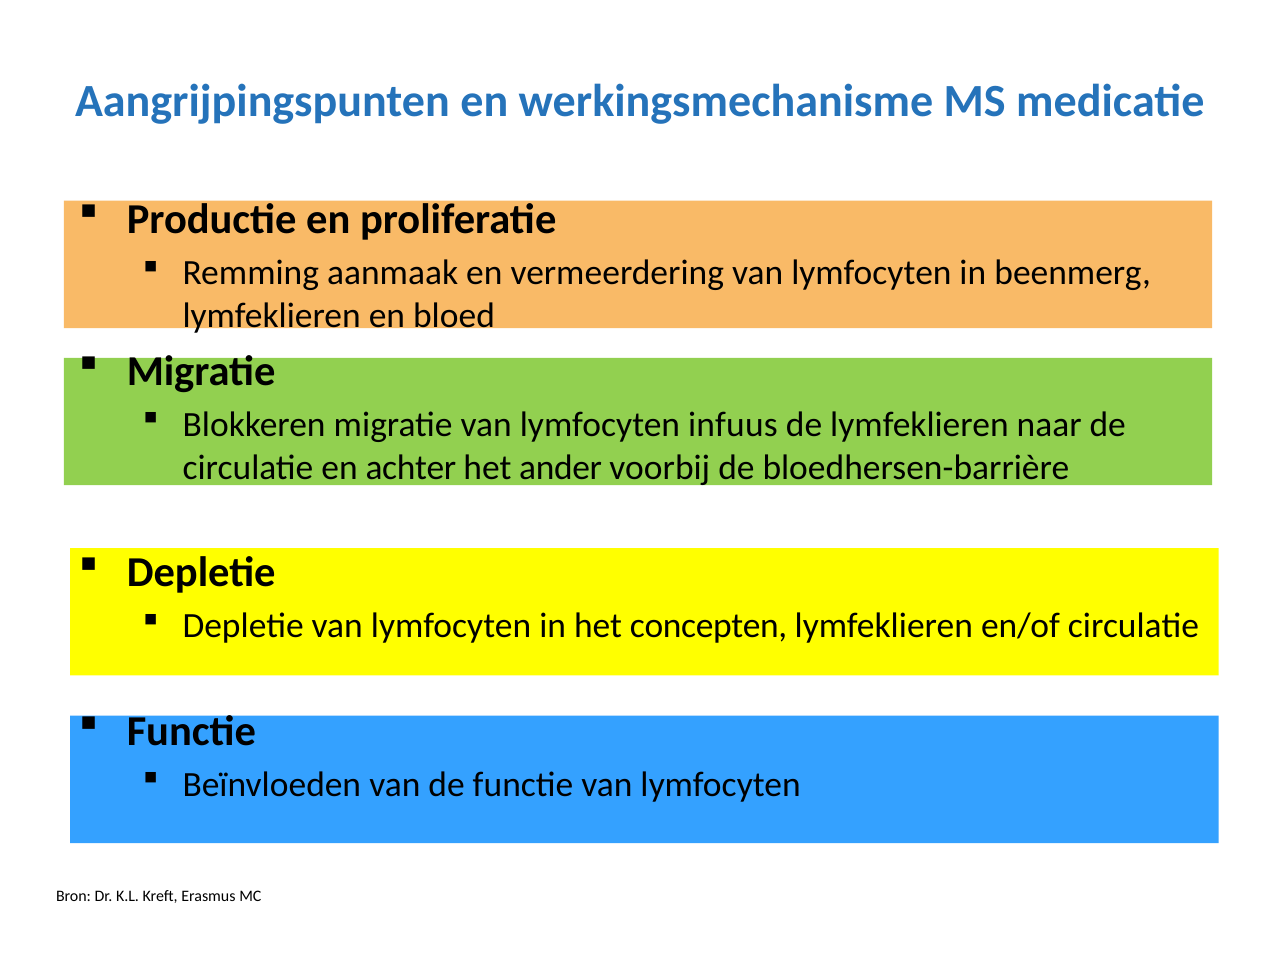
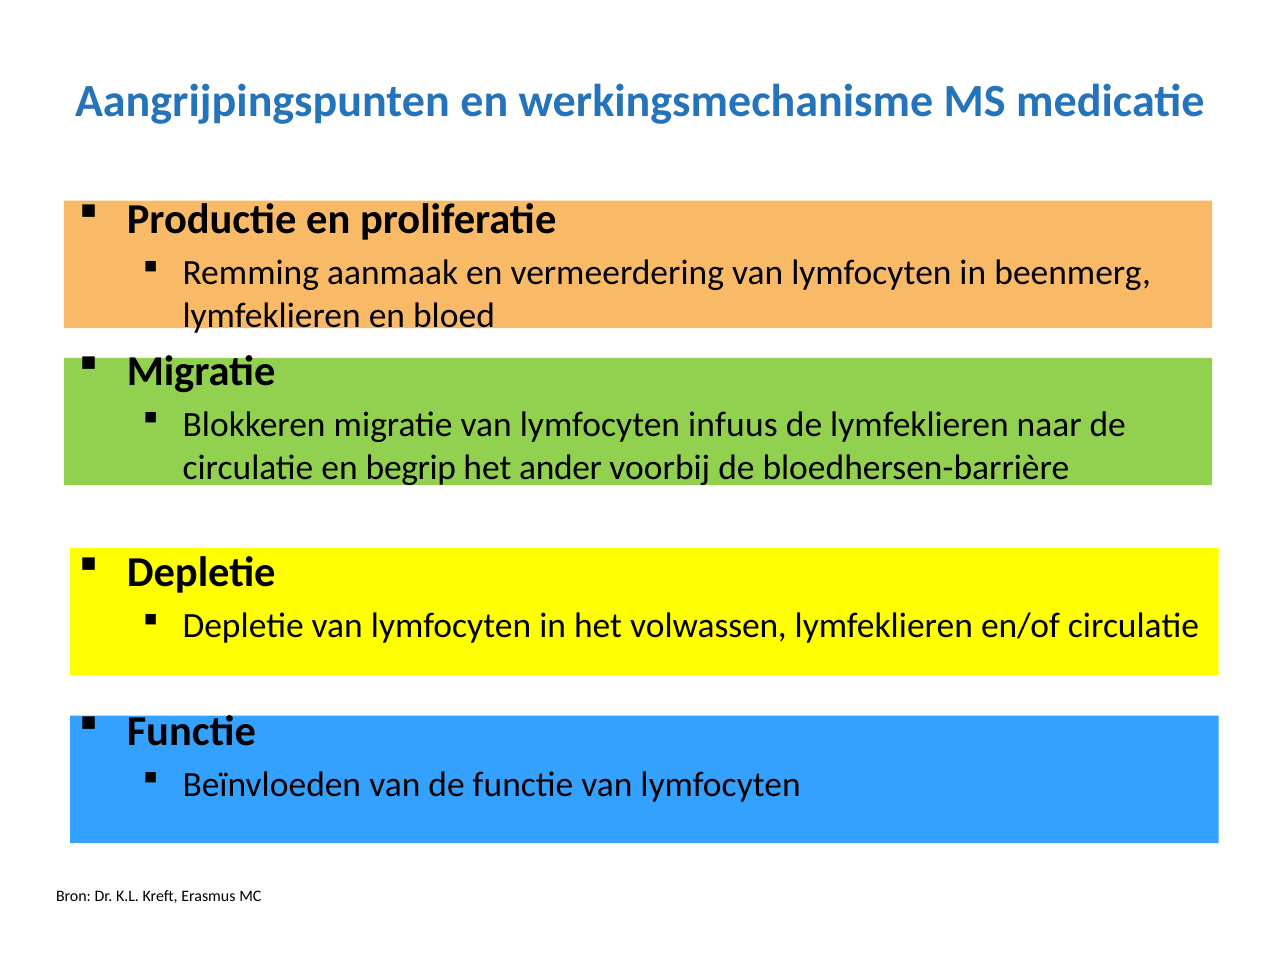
achter: achter -> begrip
concepten: concepten -> volwassen
